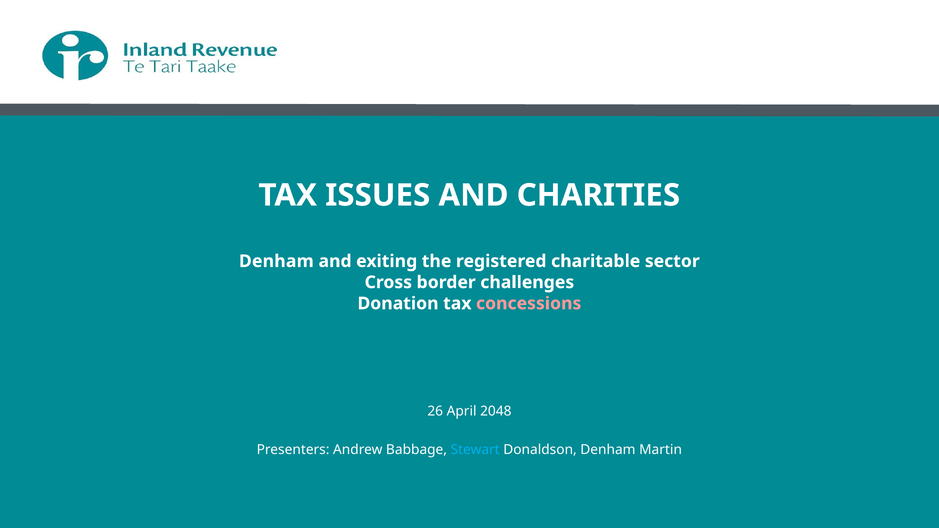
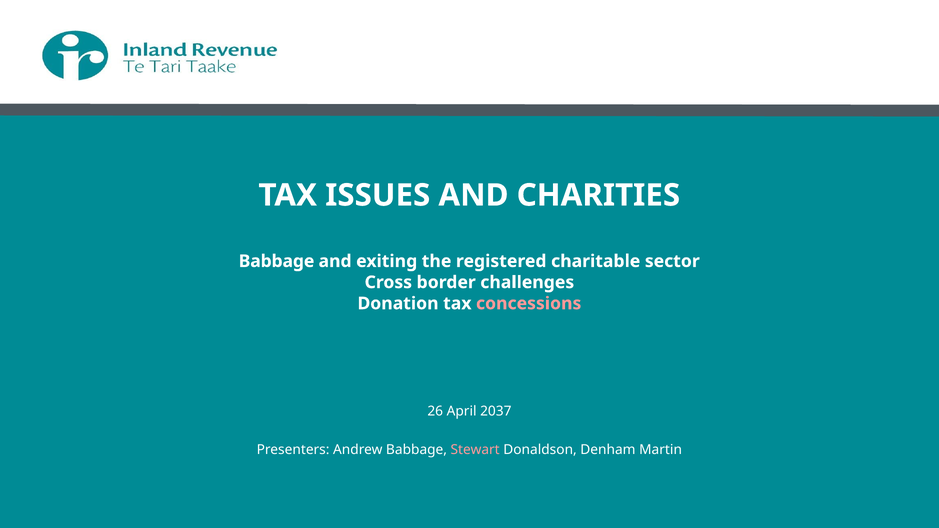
Denham at (276, 261): Denham -> Babbage
2048: 2048 -> 2037
Stewart colour: light blue -> pink
